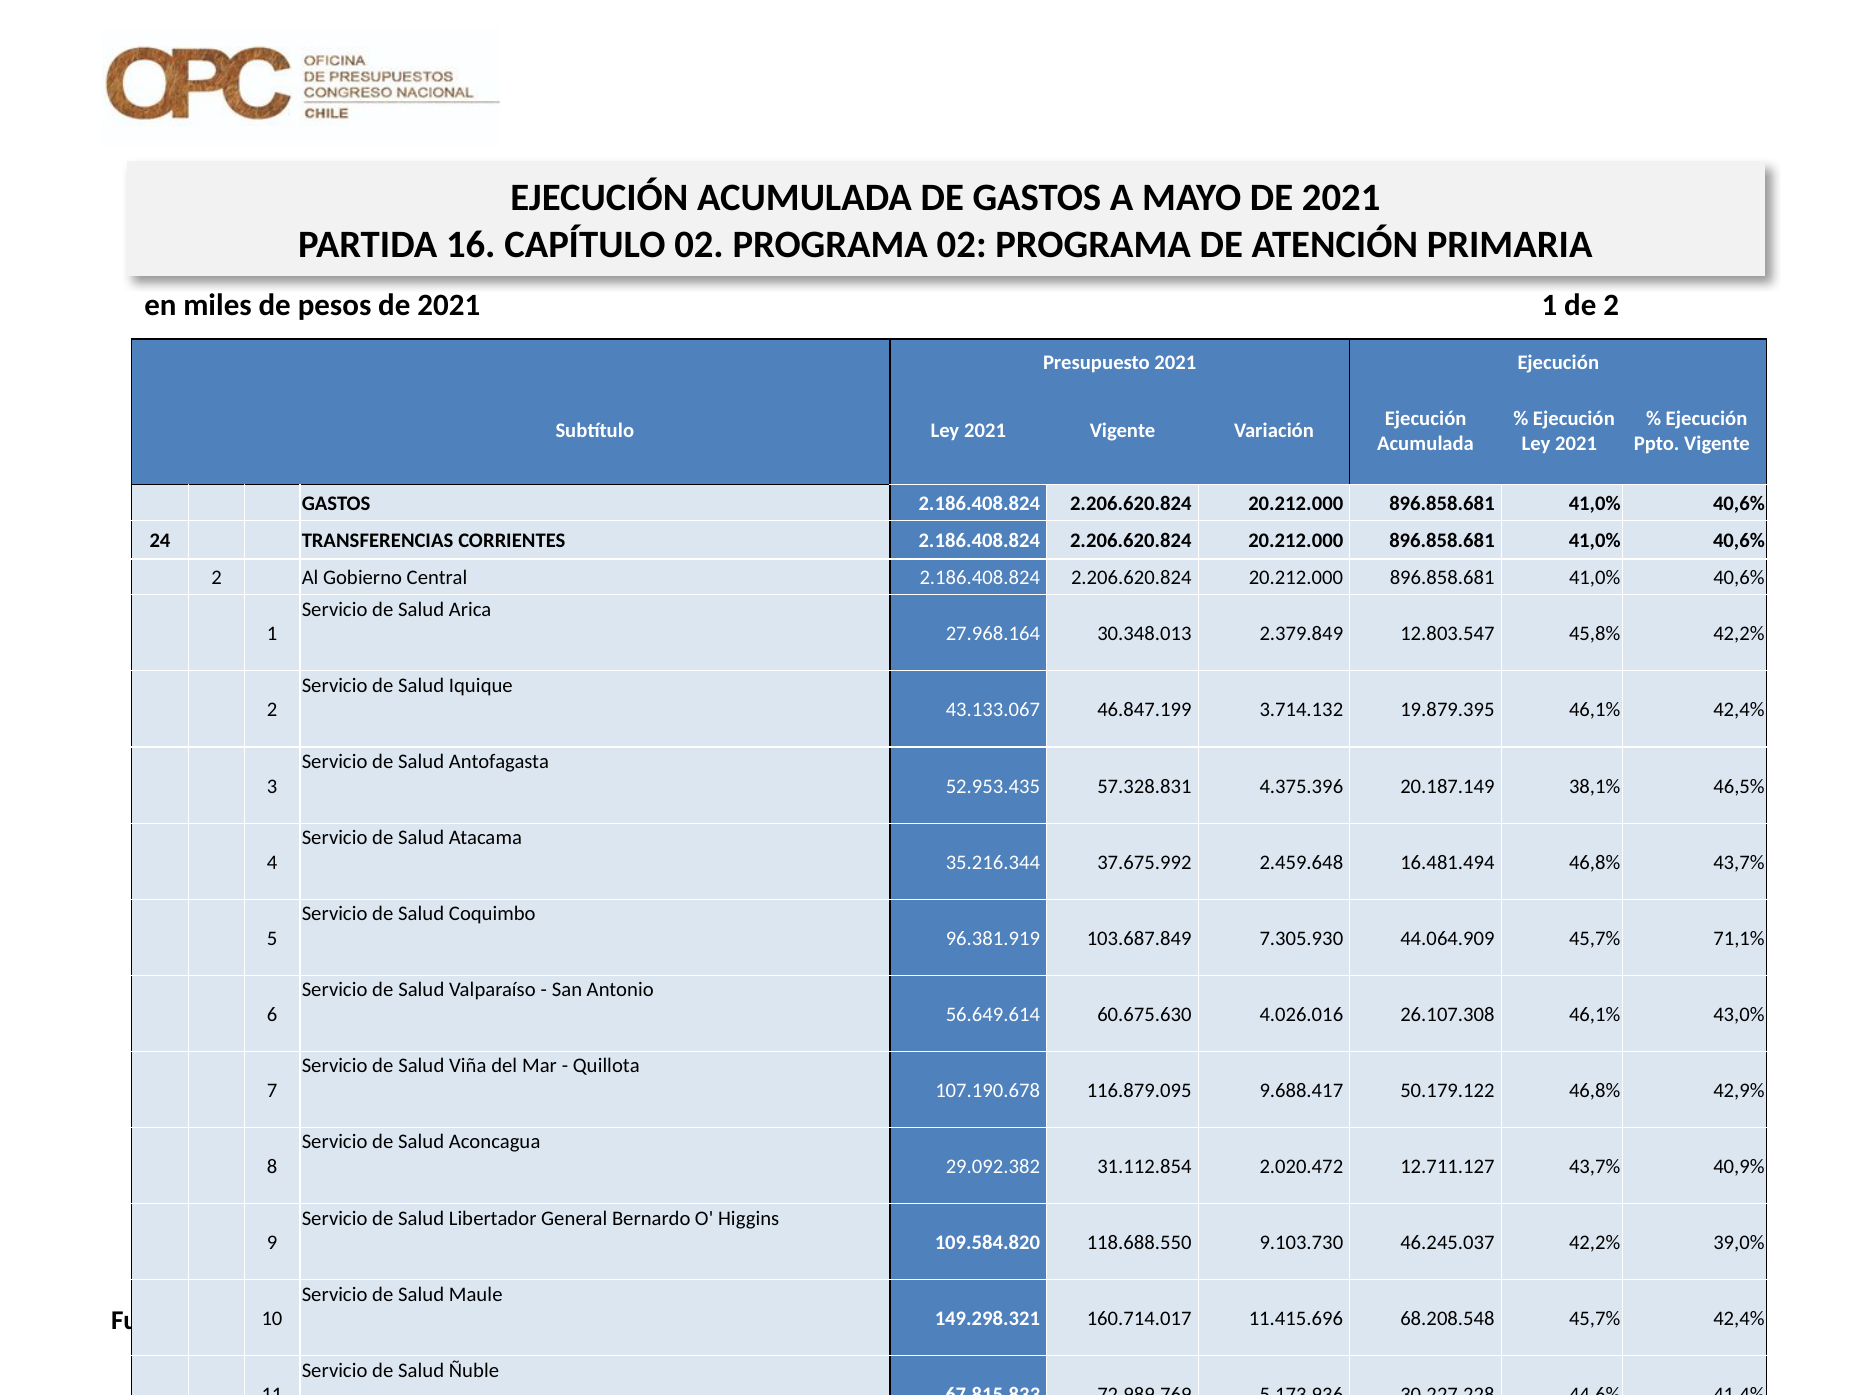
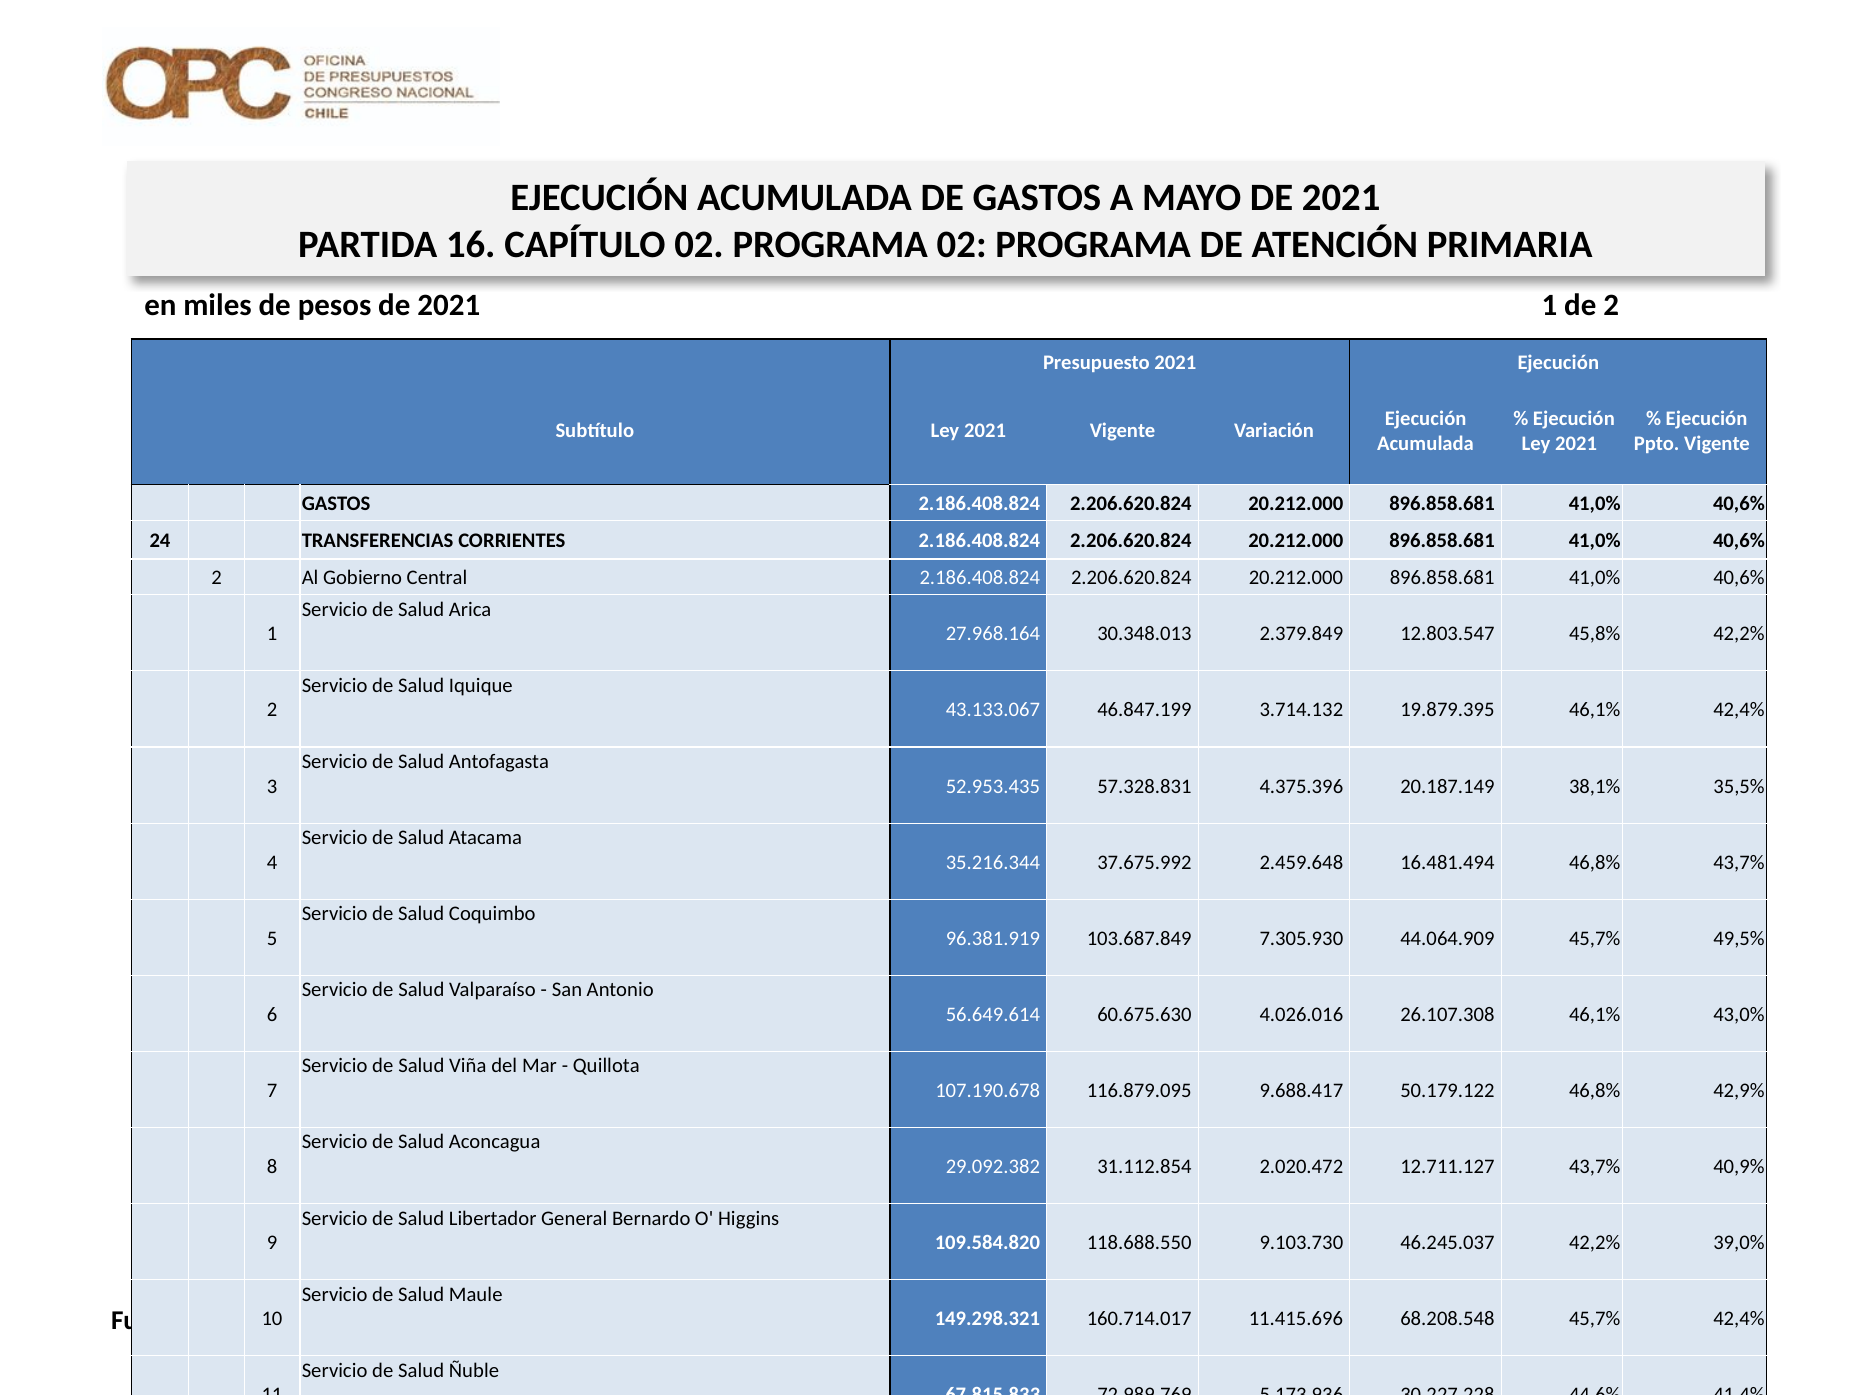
46,5%: 46,5% -> 35,5%
71,1%: 71,1% -> 49,5%
